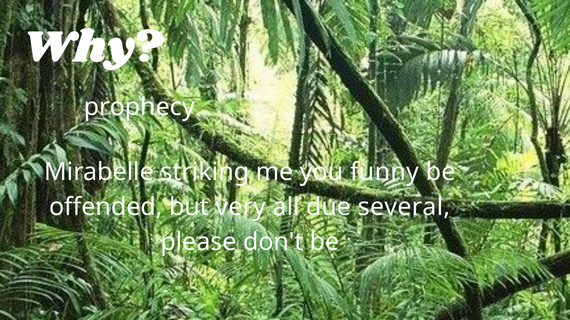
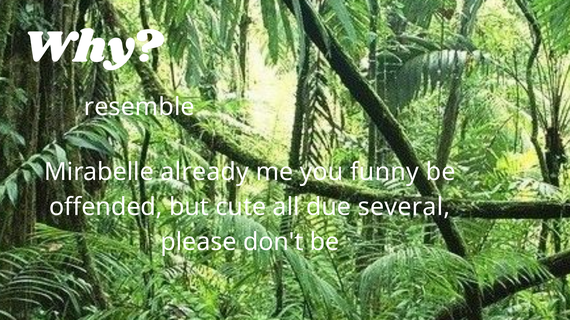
prophecy: prophecy -> resemble
striking: striking -> already
very: very -> cute
